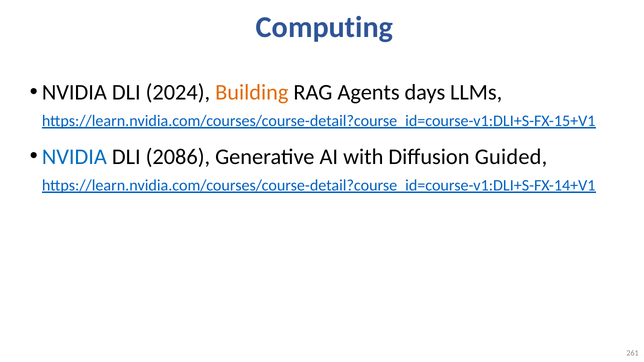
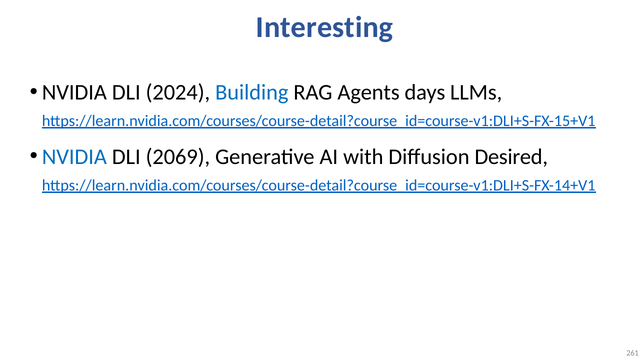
Computing: Computing -> Interesting
Building colour: orange -> blue
2086: 2086 -> 2069
Guided: Guided -> Desired
